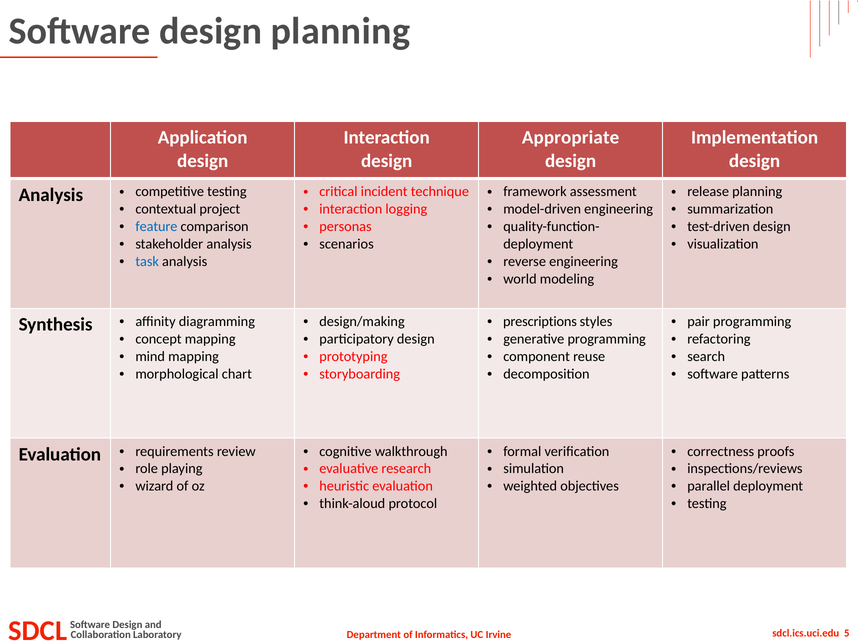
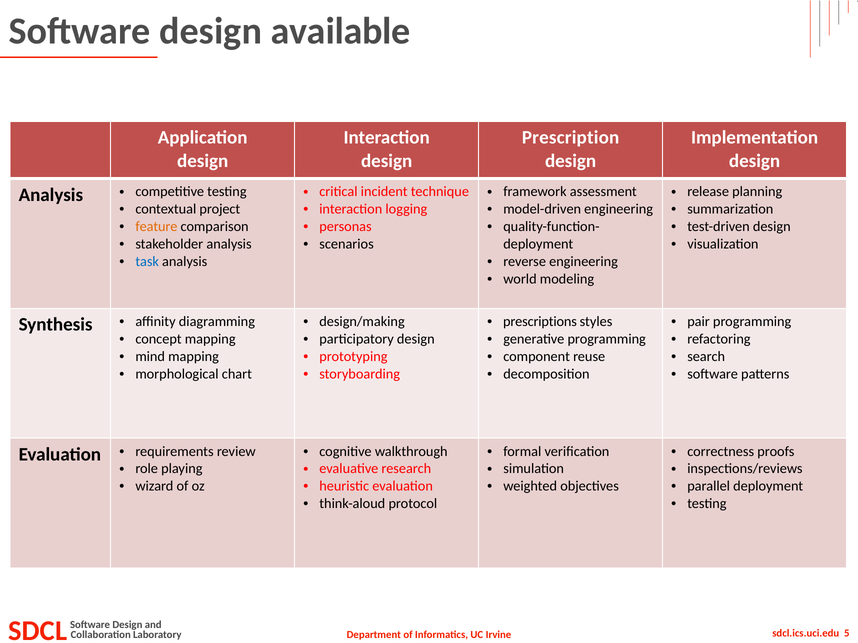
design planning: planning -> available
Appropriate: Appropriate -> Prescription
feature colour: blue -> orange
